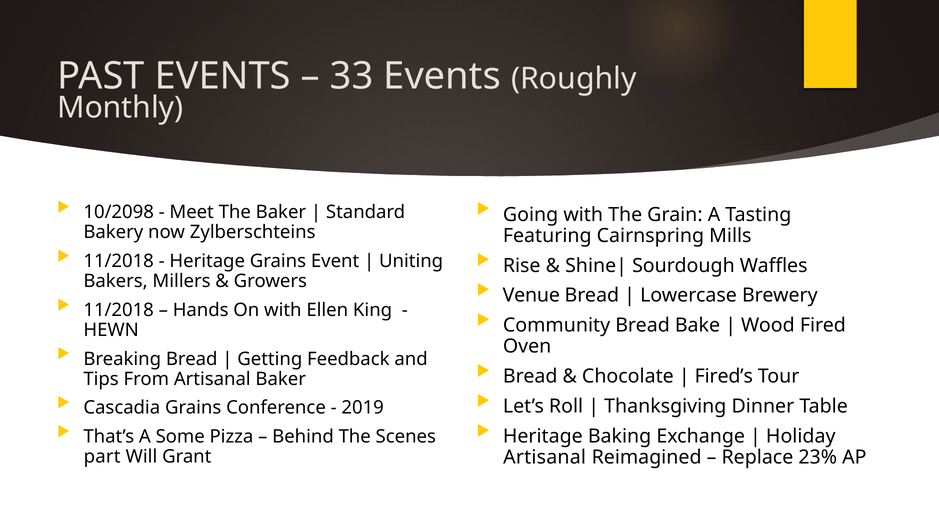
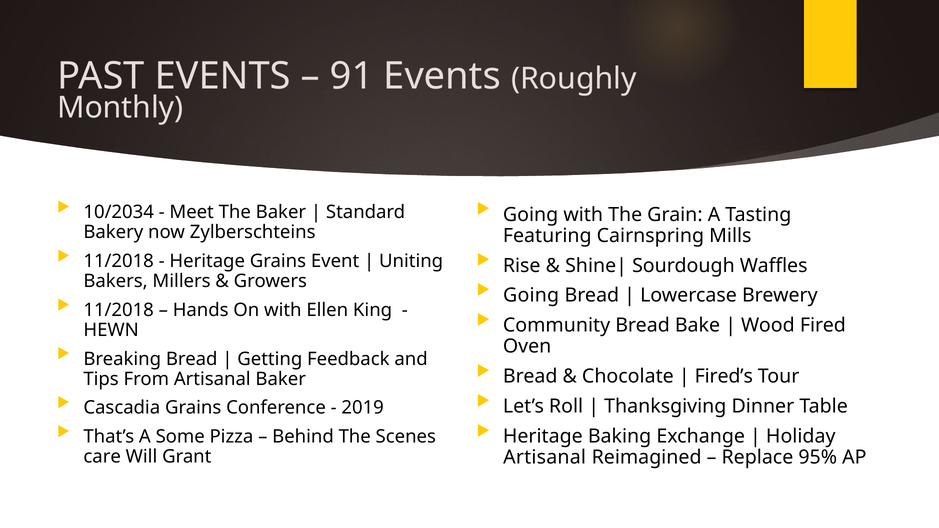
33: 33 -> 91
10/2098: 10/2098 -> 10/2034
Venue at (531, 296): Venue -> Going
part: part -> care
23%: 23% -> 95%
